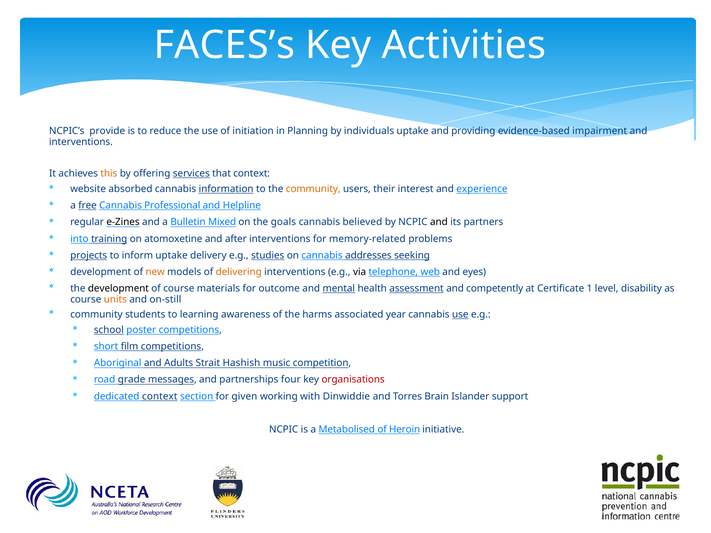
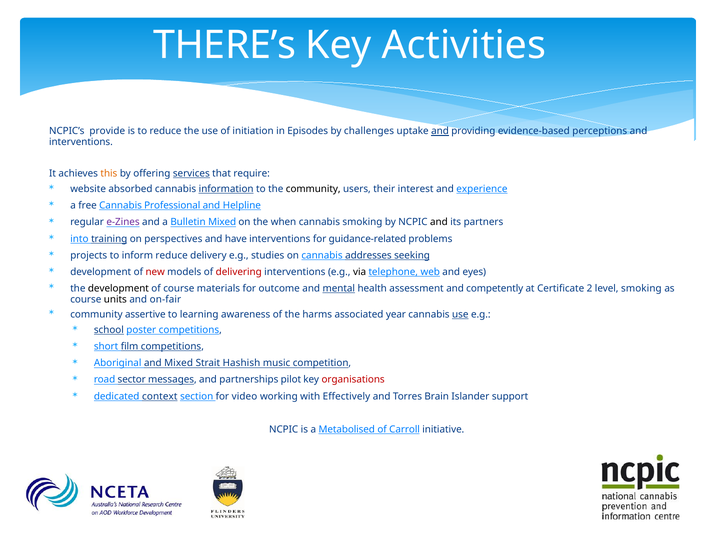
FACES’s: FACES’s -> THERE’s
Planning: Planning -> Episodes
individuals: individuals -> challenges
and at (440, 131) underline: none -> present
impairment: impairment -> perceptions
that context: context -> require
community at (313, 189) colour: orange -> black
free underline: present -> none
e-Zines colour: black -> purple
goals: goals -> when
cannabis believed: believed -> smoking
atomoxetine: atomoxetine -> perspectives
after: after -> have
memory-related: memory-related -> guidance-related
projects underline: present -> none
inform uptake: uptake -> reduce
studies underline: present -> none
new colour: orange -> red
delivering colour: orange -> red
assessment underline: present -> none
1: 1 -> 2
level disability: disability -> smoking
units colour: orange -> black
on-still: on-still -> on-fair
students: students -> assertive
and Adults: Adults -> Mixed
grade: grade -> sector
four: four -> pilot
given: given -> video
Dinwiddie: Dinwiddie -> Effectively
Heroin: Heroin -> Carroll
